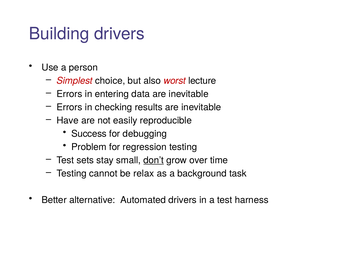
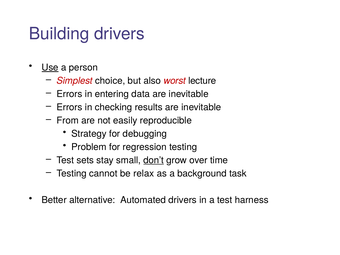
Use underline: none -> present
Have: Have -> From
Success: Success -> Strategy
